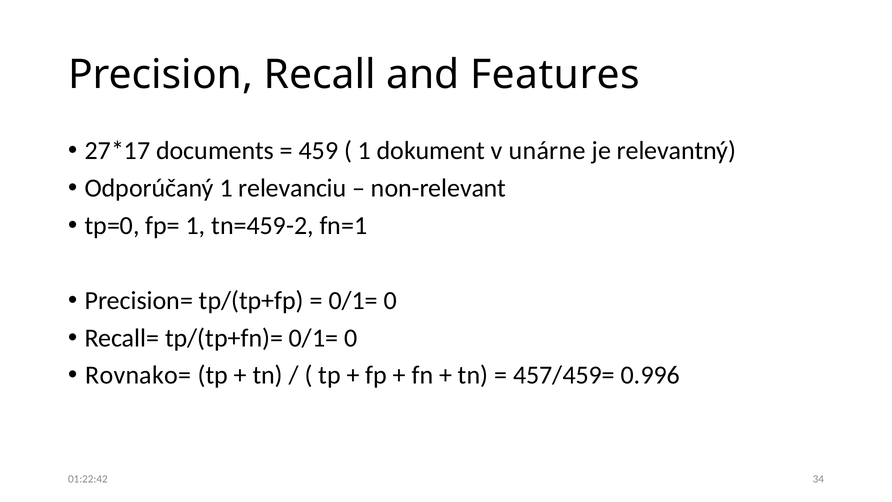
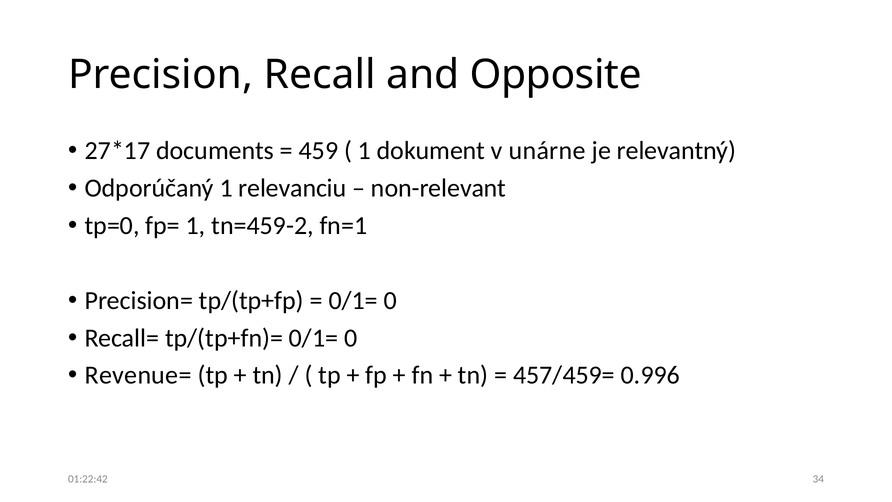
Features: Features -> Opposite
Rovnako=: Rovnako= -> Revenue=
